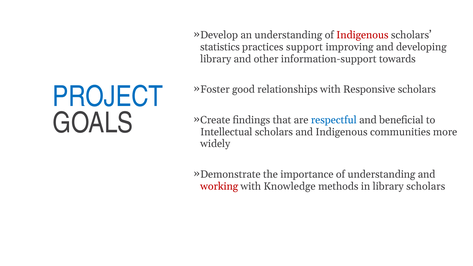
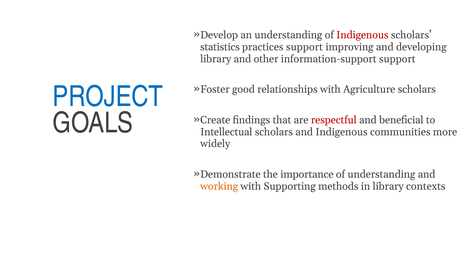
information-support towards: towards -> support
Responsive: Responsive -> Agriculture
respectful colour: blue -> red
working colour: red -> orange
Knowledge: Knowledge -> Supporting
library scholars: scholars -> contexts
